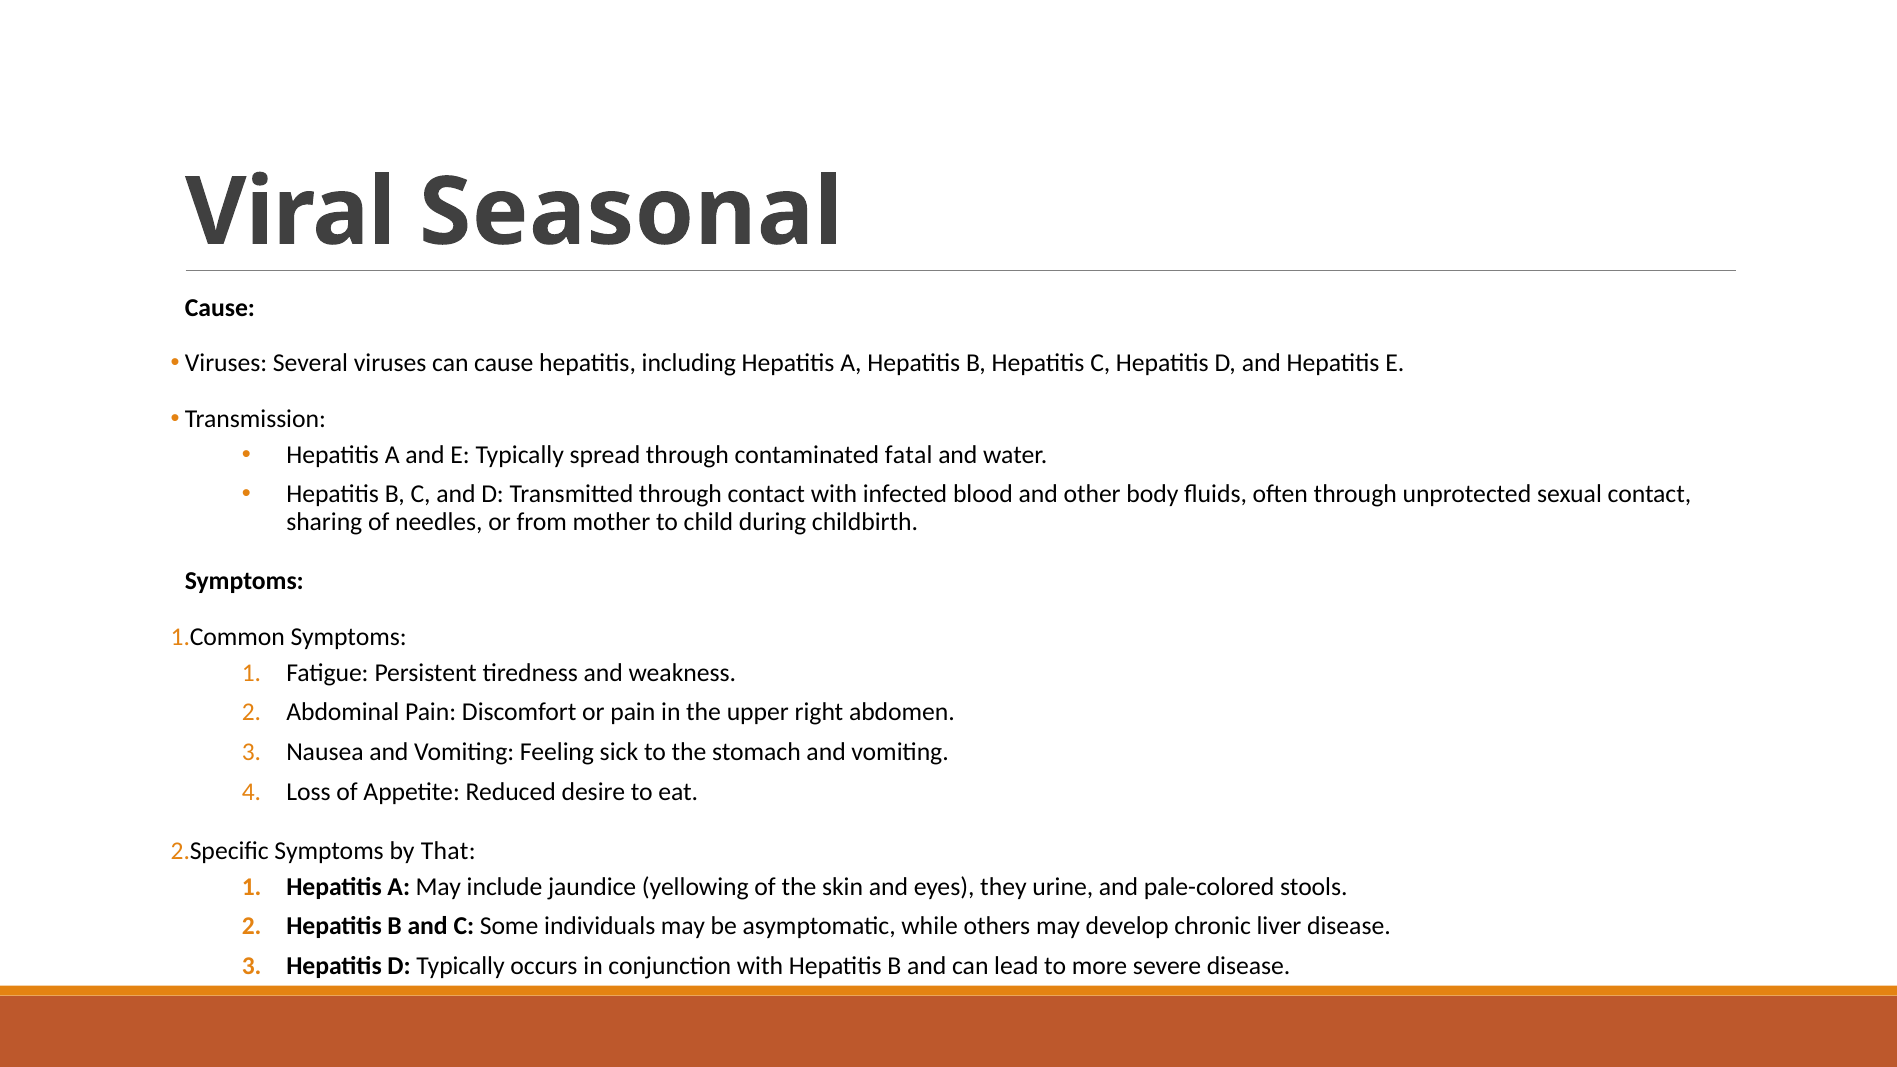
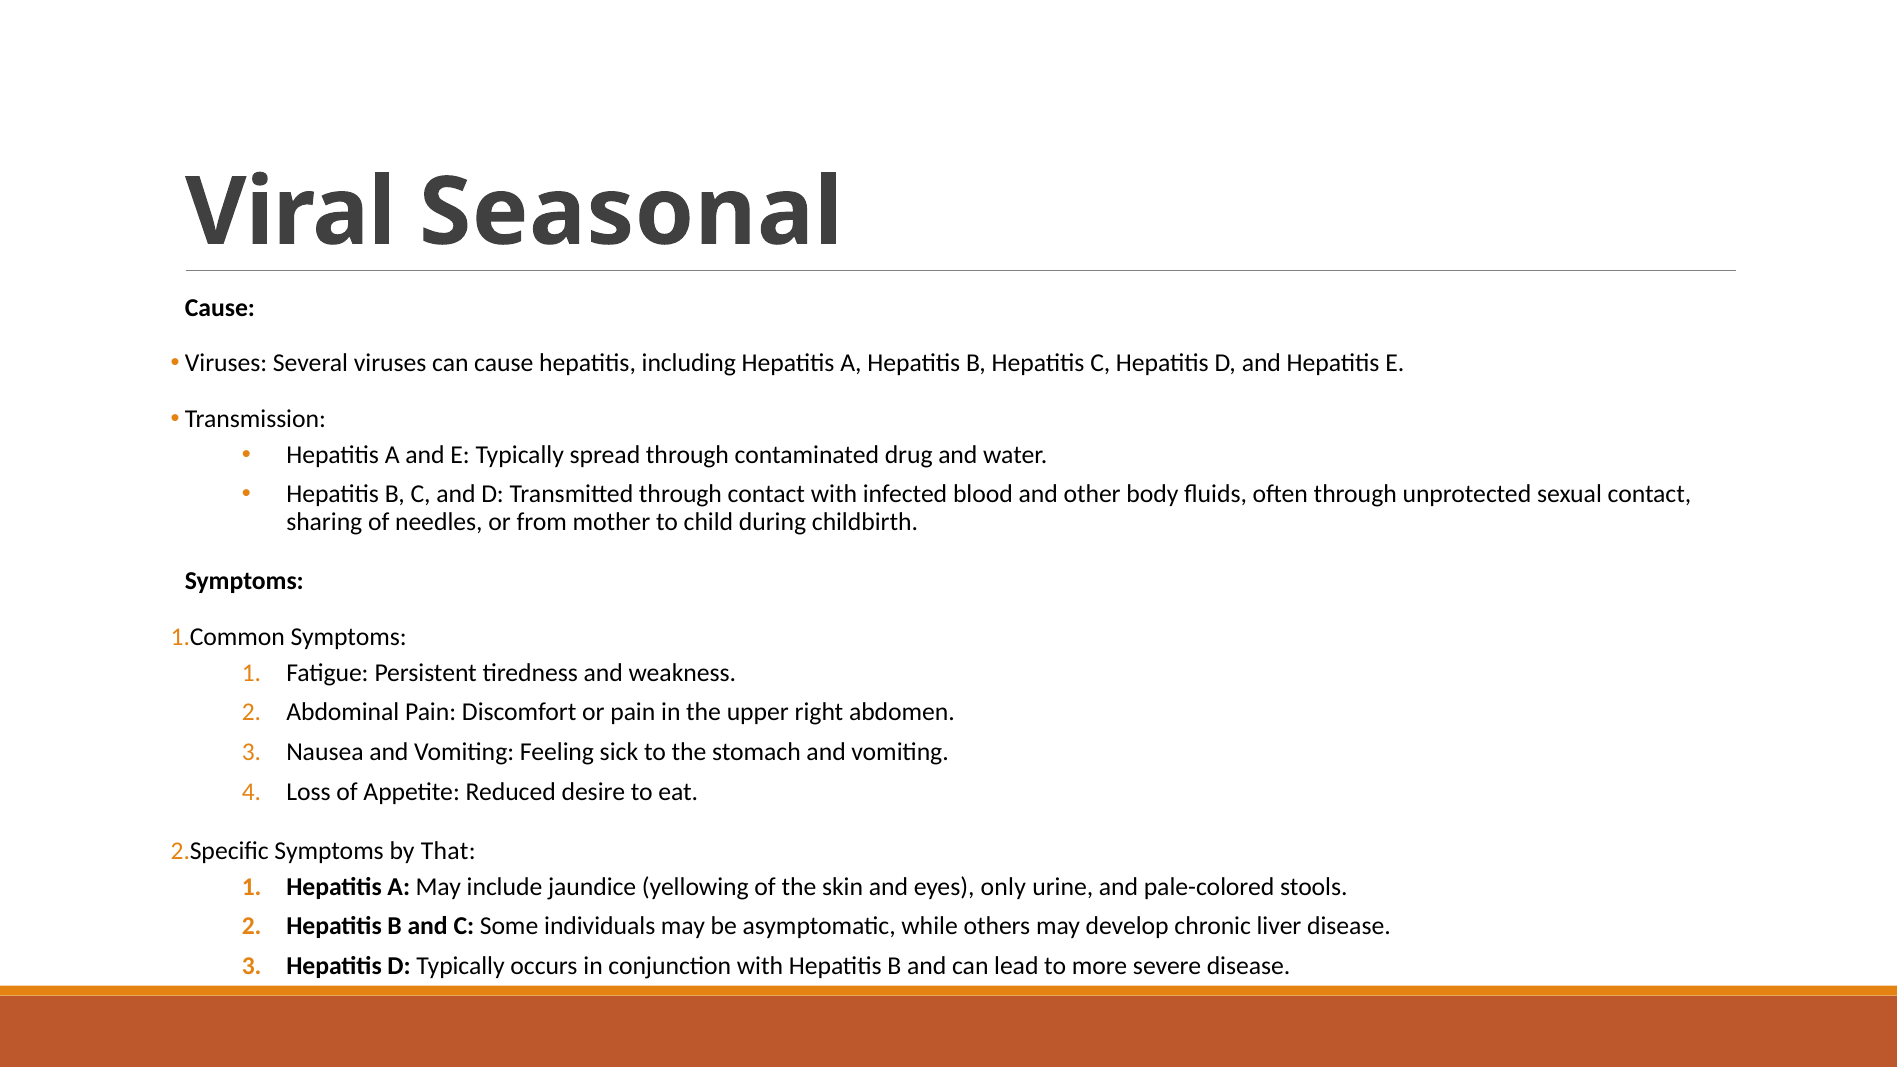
fatal: fatal -> drug
they: they -> only
